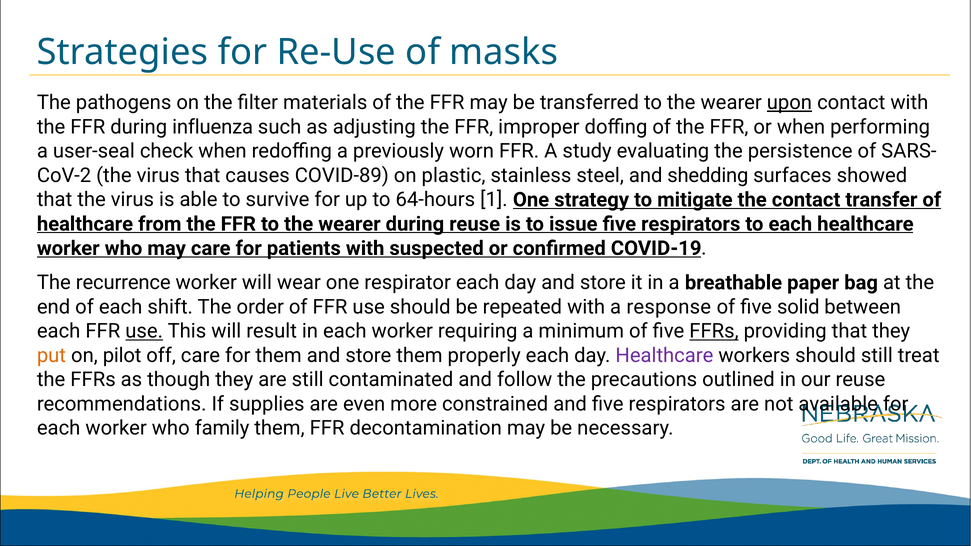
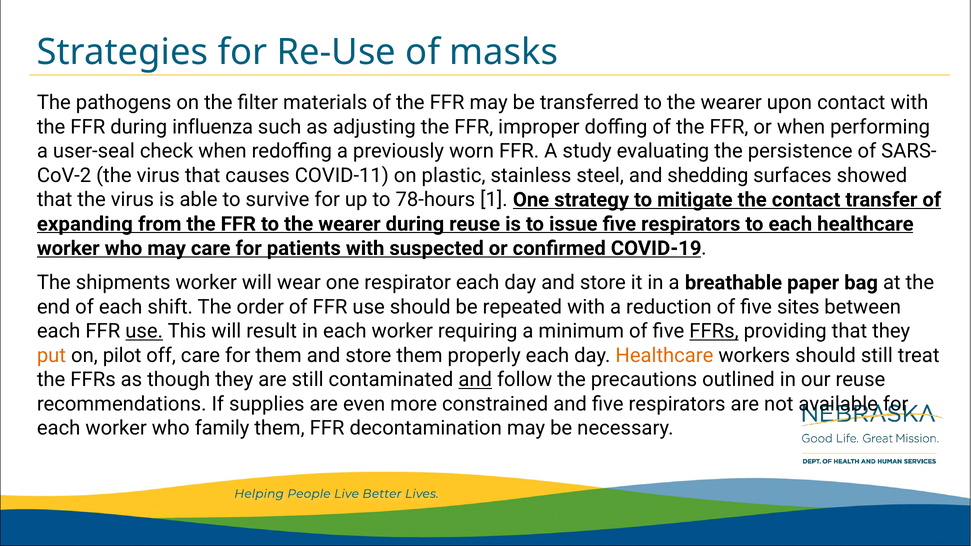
upon underline: present -> none
COVID-89: COVID-89 -> COVID-11
64-hours: 64-hours -> 78-hours
healthcare at (85, 224): healthcare -> expanding
recurrence: recurrence -> shipments
response: response -> reduction
solid: solid -> sites
Healthcare at (664, 356) colour: purple -> orange
and at (475, 380) underline: none -> present
